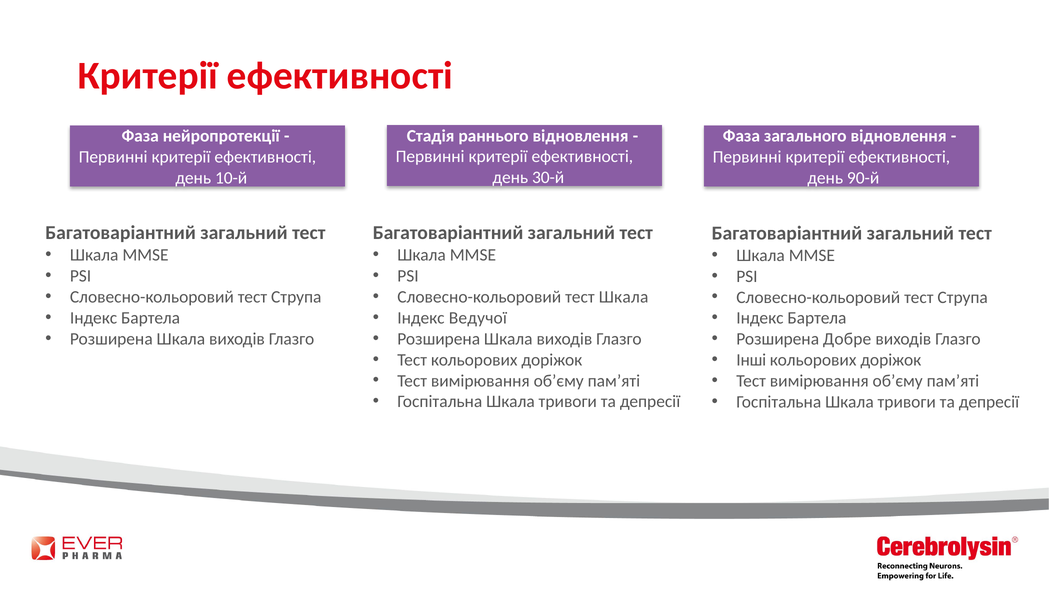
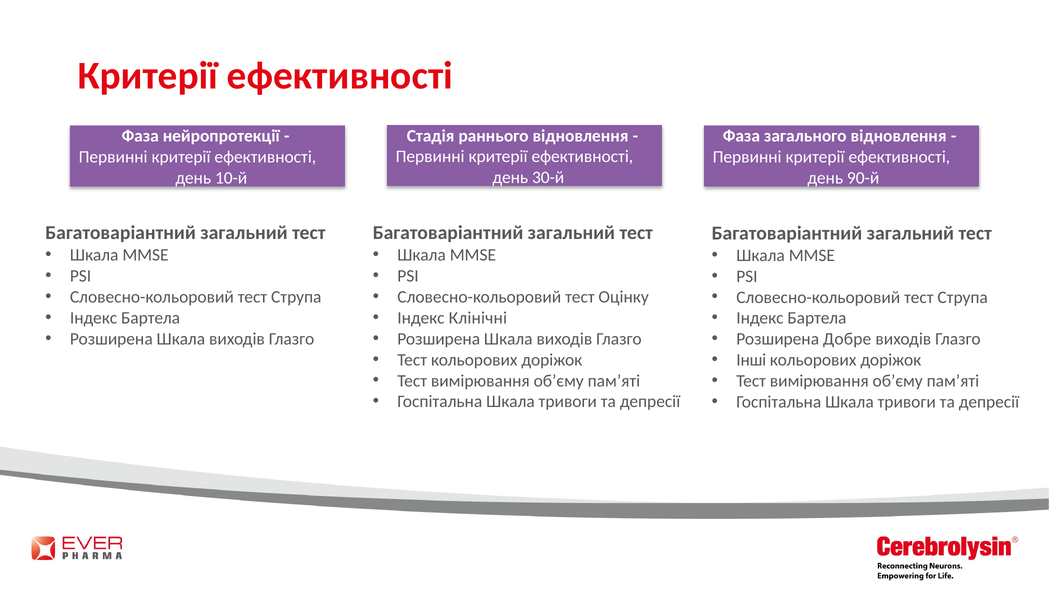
тест Шкала: Шкала -> Оцінку
Ведучої: Ведучої -> Клінічні
